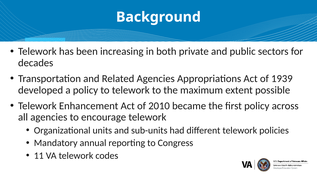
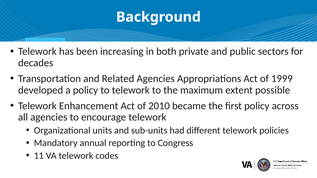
1939: 1939 -> 1999
